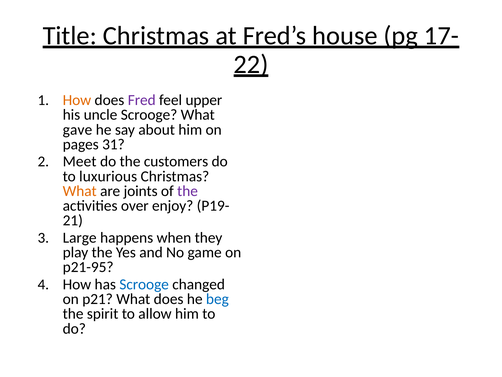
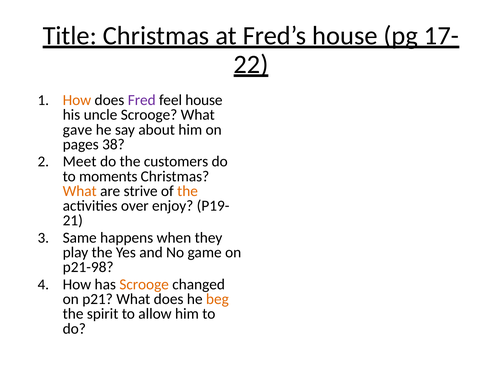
feel upper: upper -> house
31: 31 -> 38
luxurious: luxurious -> moments
joints: joints -> strive
the at (188, 191) colour: purple -> orange
Large: Large -> Same
p21-95: p21-95 -> p21-98
Scrooge at (144, 284) colour: blue -> orange
beg colour: blue -> orange
